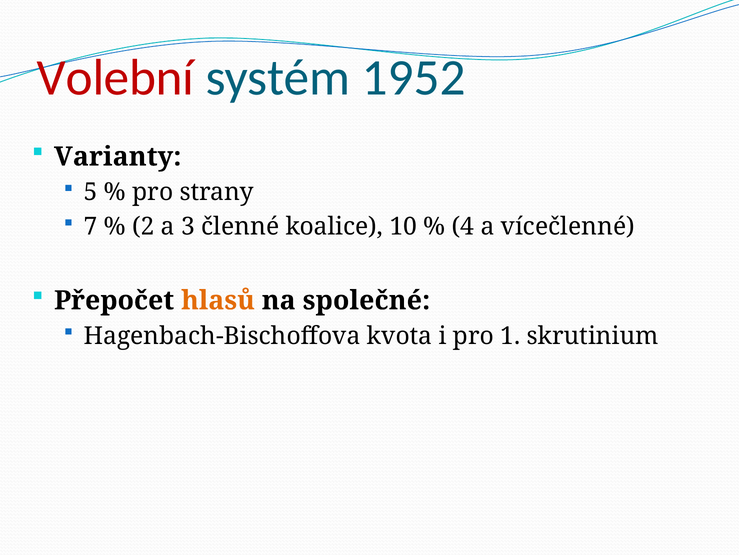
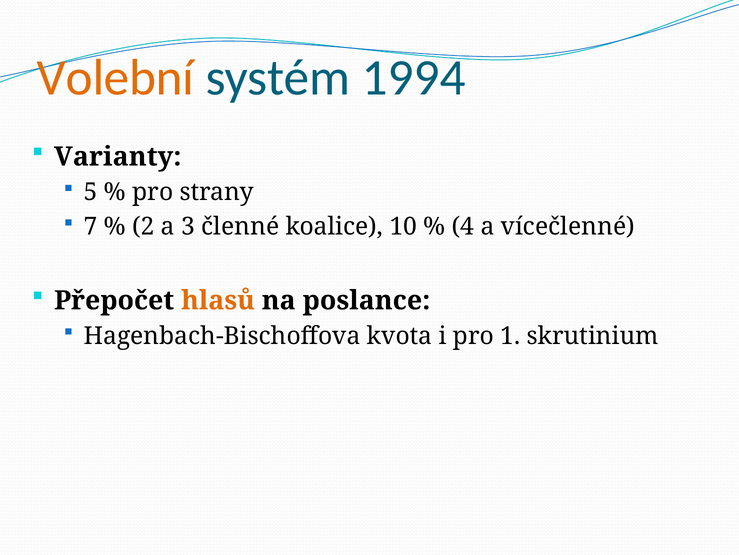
Volební colour: red -> orange
1952: 1952 -> 1994
společné: společné -> poslance
